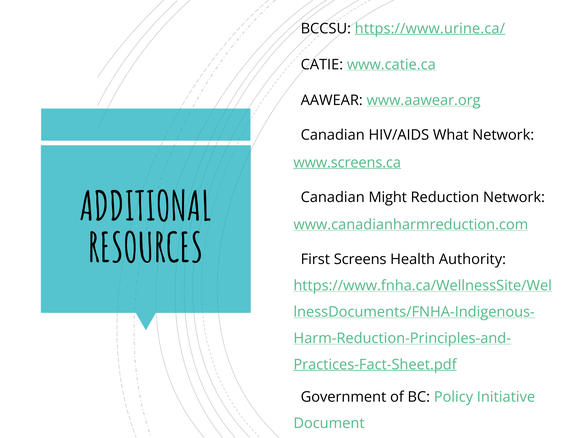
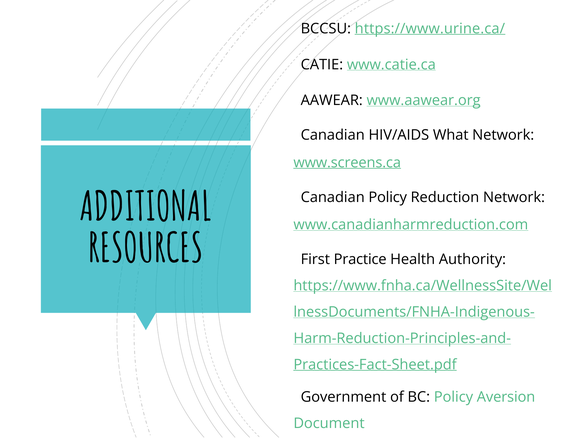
Might at (388, 197): Might -> Policy
Screens: Screens -> Practice
Initiative: Initiative -> Aversion
